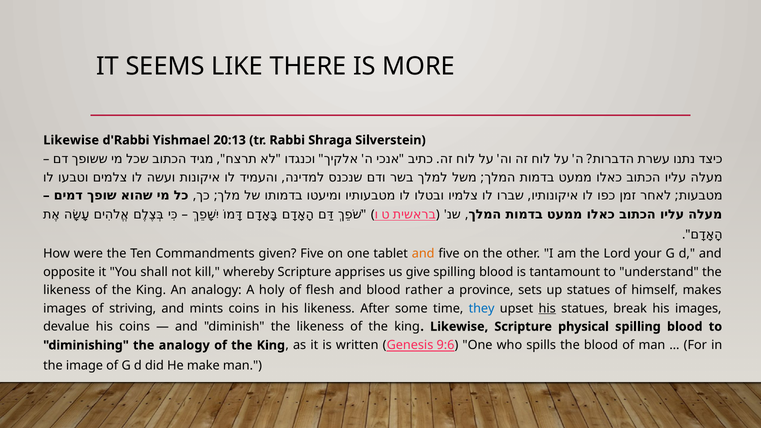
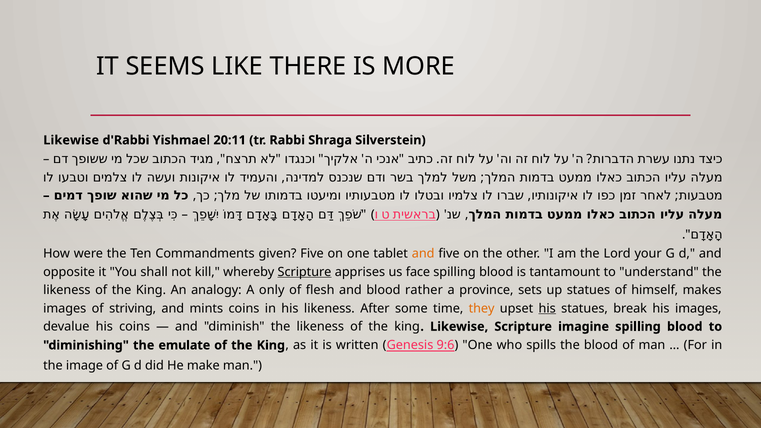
20:13: 20:13 -> 20:11
Scripture at (304, 272) underline: none -> present
give: give -> face
holy: holy -> only
they colour: blue -> orange
physical: physical -> imagine
the analogy: analogy -> emulate
